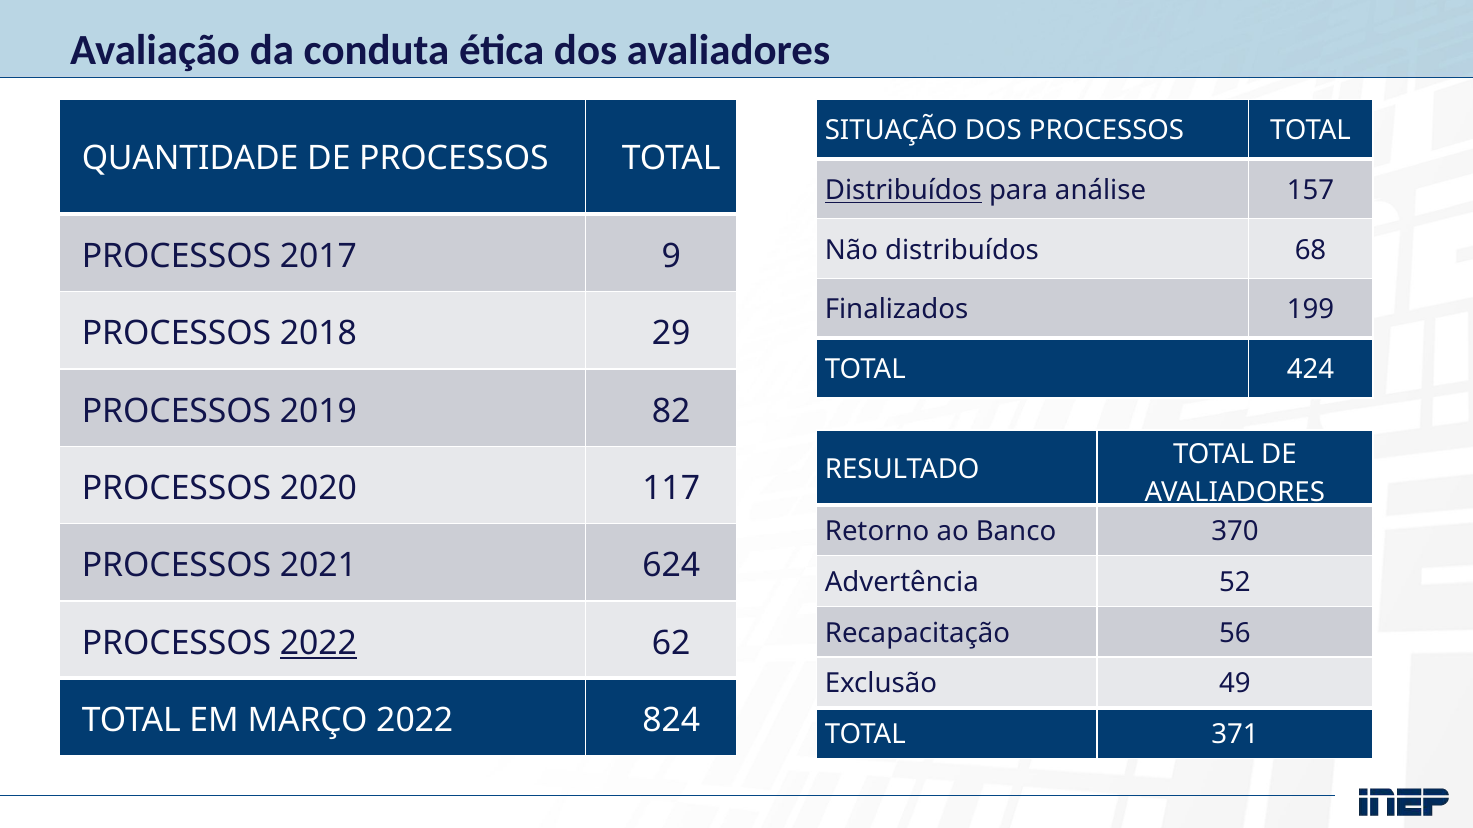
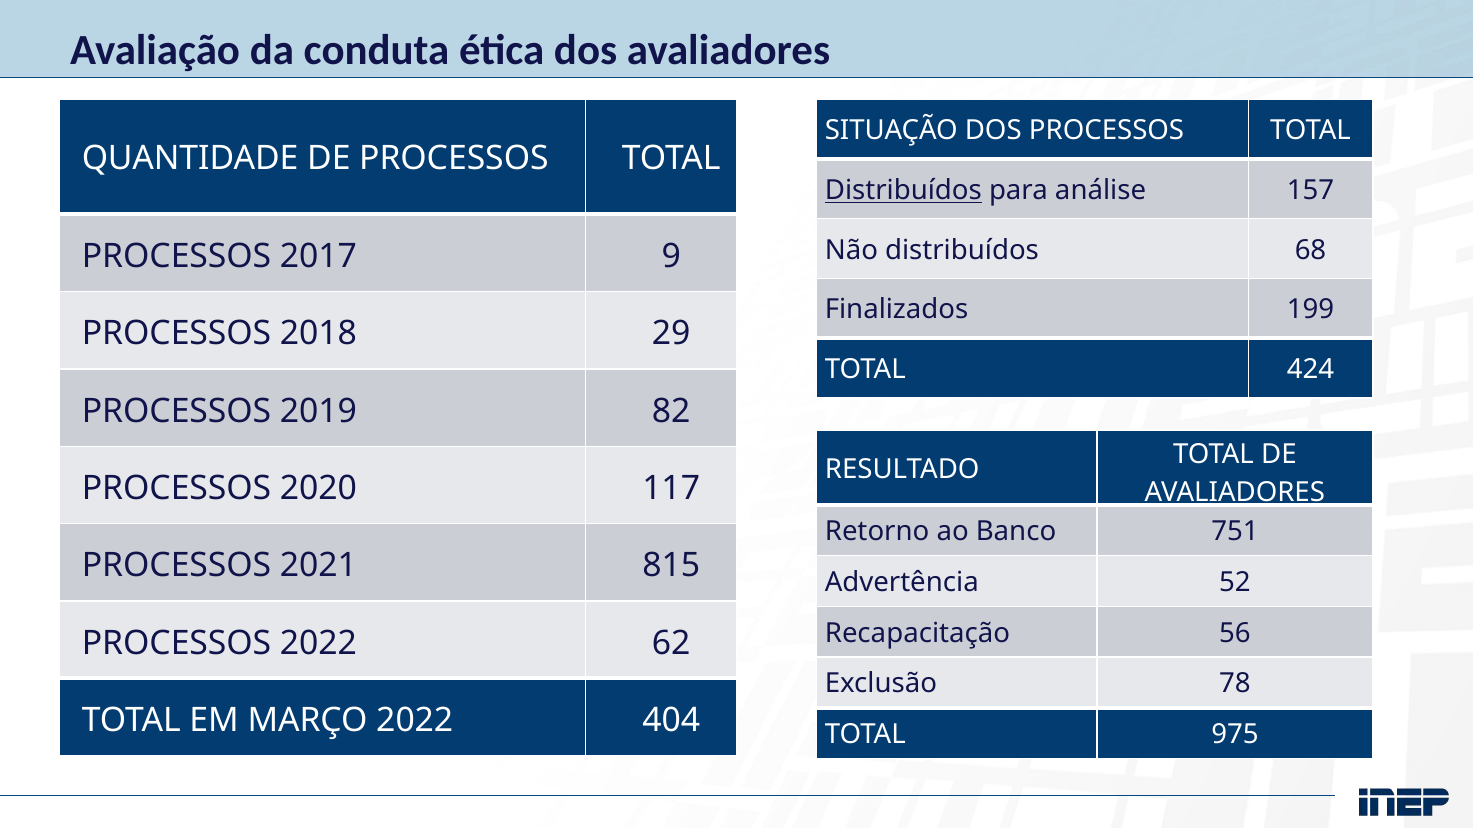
370: 370 -> 751
624: 624 -> 815
2022 at (318, 643) underline: present -> none
49: 49 -> 78
824: 824 -> 404
371: 371 -> 975
